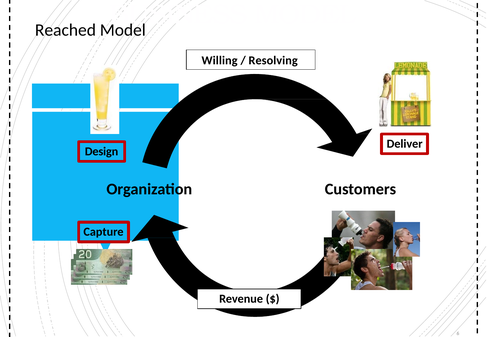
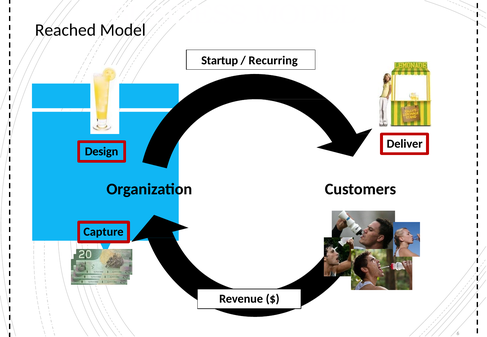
Willing: Willing -> Startup
Resolving: Resolving -> Recurring
